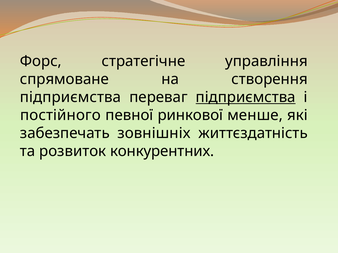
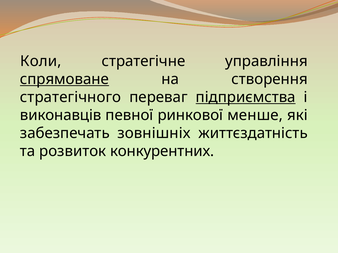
Форс: Форс -> Коли
спрямоване underline: none -> present
підприємства at (71, 97): підприємства -> стратегічного
постійного: постійного -> виконавців
